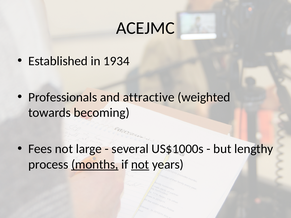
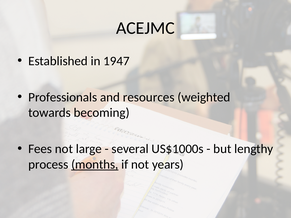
1934: 1934 -> 1947
attractive: attractive -> resources
not at (140, 165) underline: present -> none
